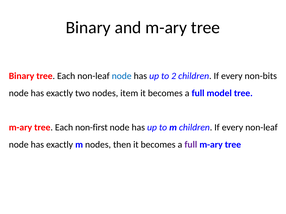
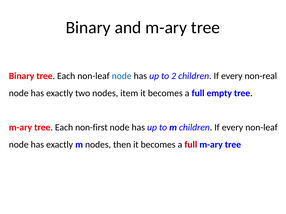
non-bits: non-bits -> non-real
model: model -> empty
full at (191, 145) colour: purple -> red
